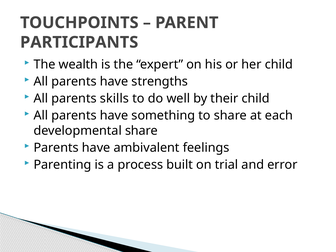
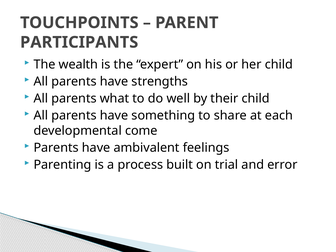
skills: skills -> what
developmental share: share -> come
